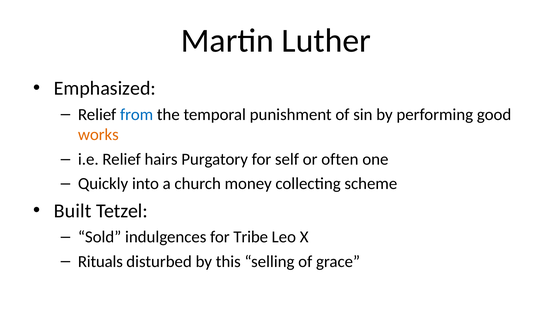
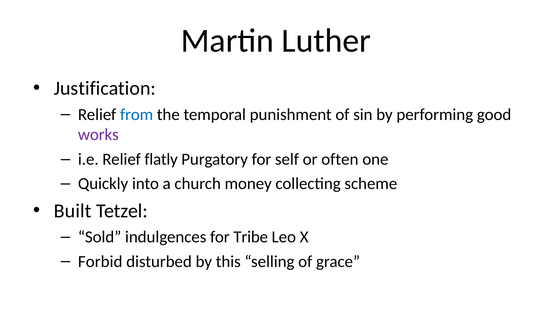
Emphasized: Emphasized -> Justification
works colour: orange -> purple
hairs: hairs -> flatly
Rituals: Rituals -> Forbid
